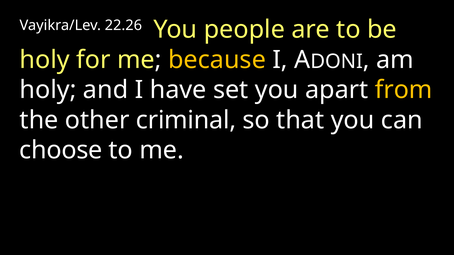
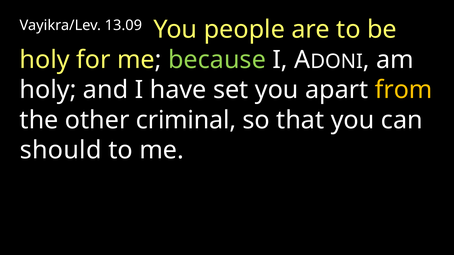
22.26: 22.26 -> 13.09
because colour: yellow -> light green
choose: choose -> should
